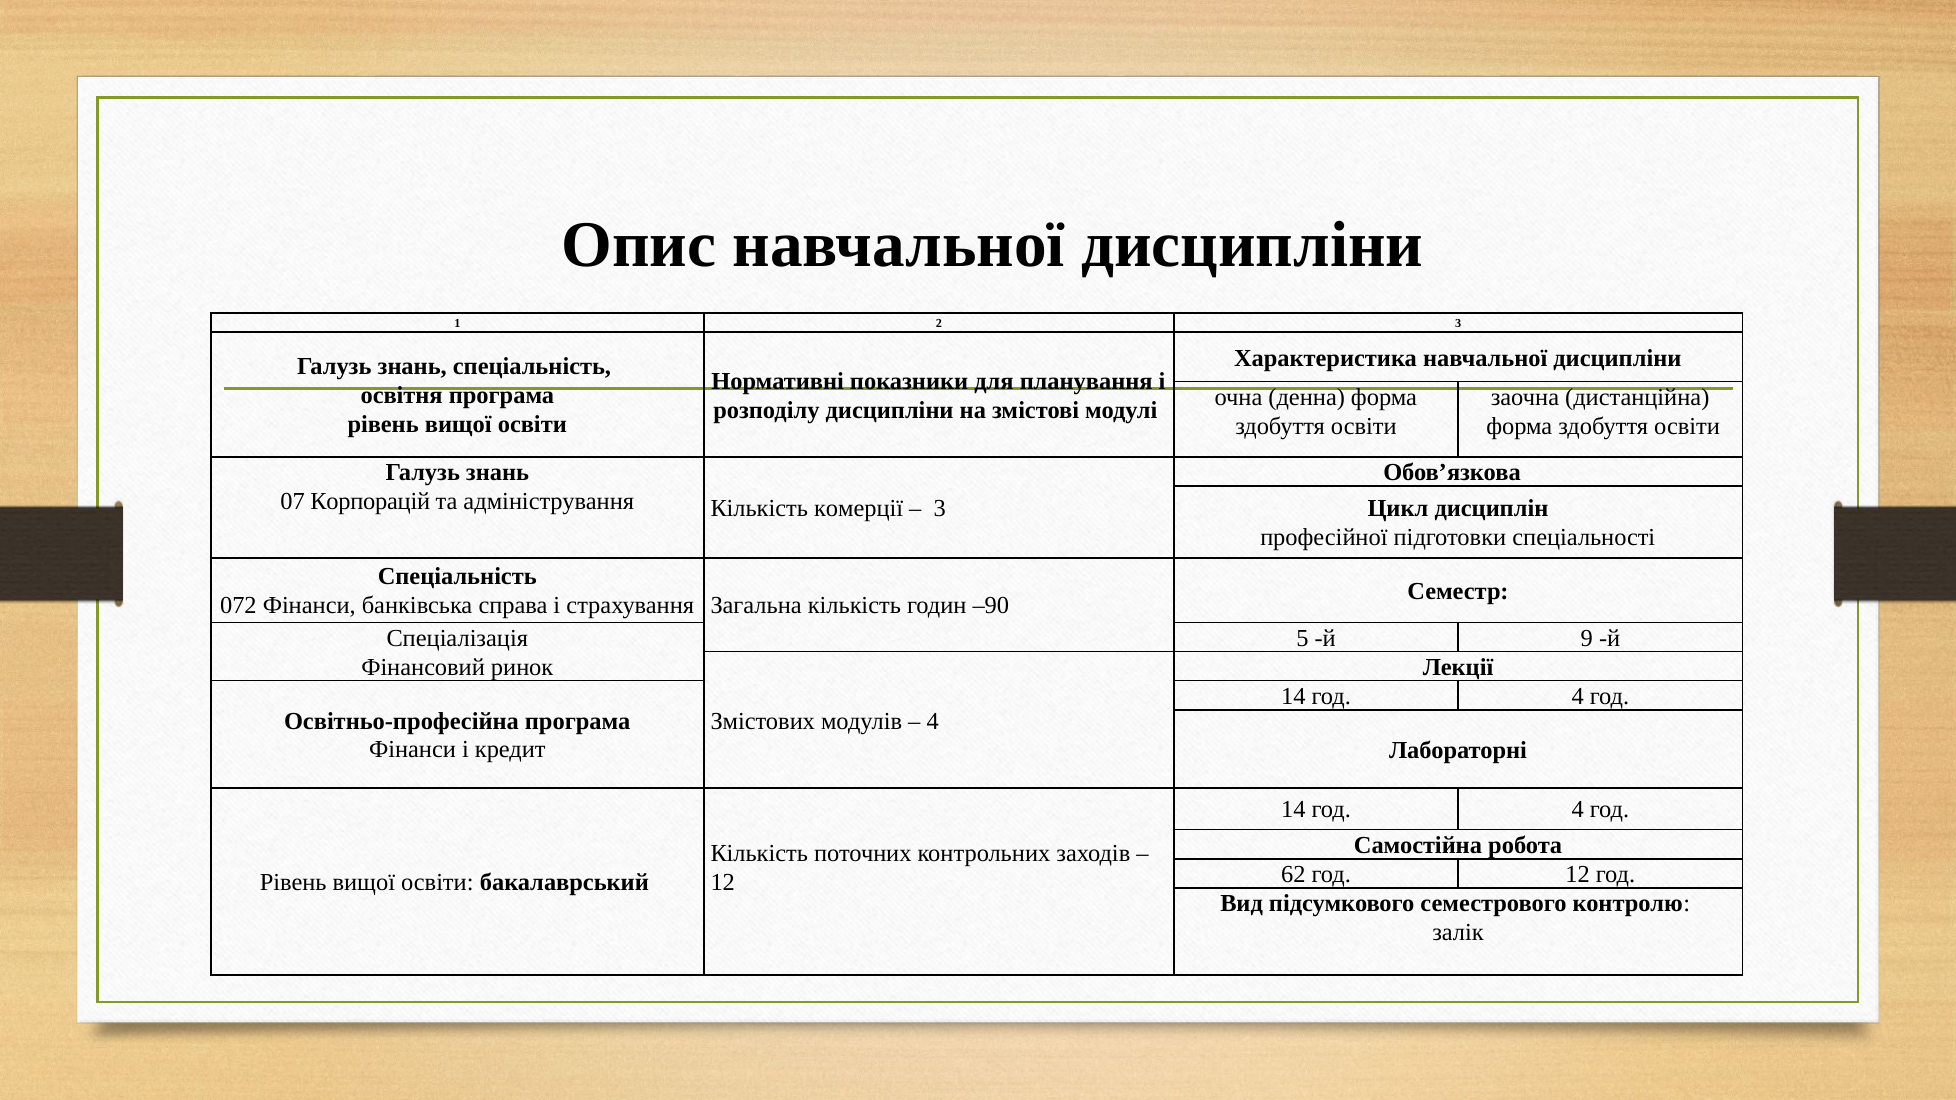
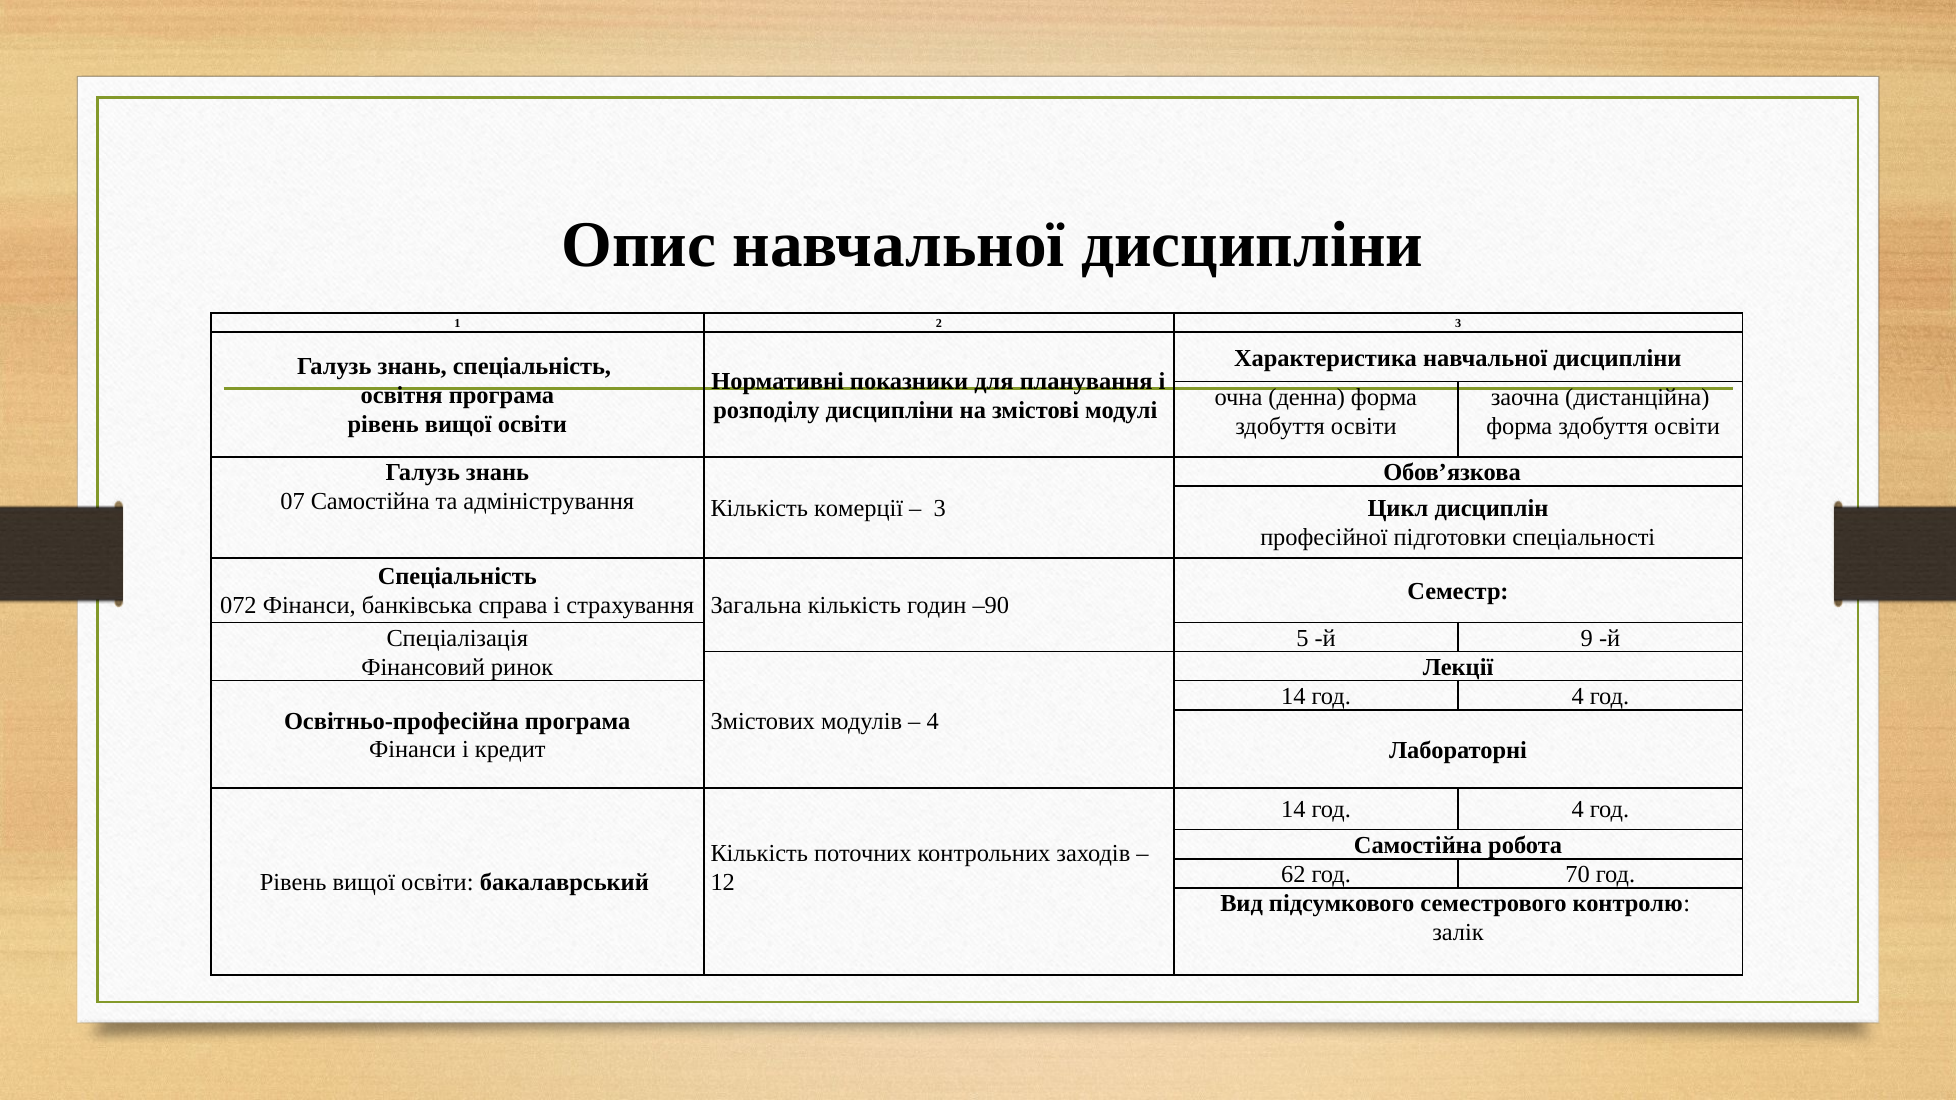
07 Корпорацій: Корпорацій -> Самостійна
год 12: 12 -> 70
